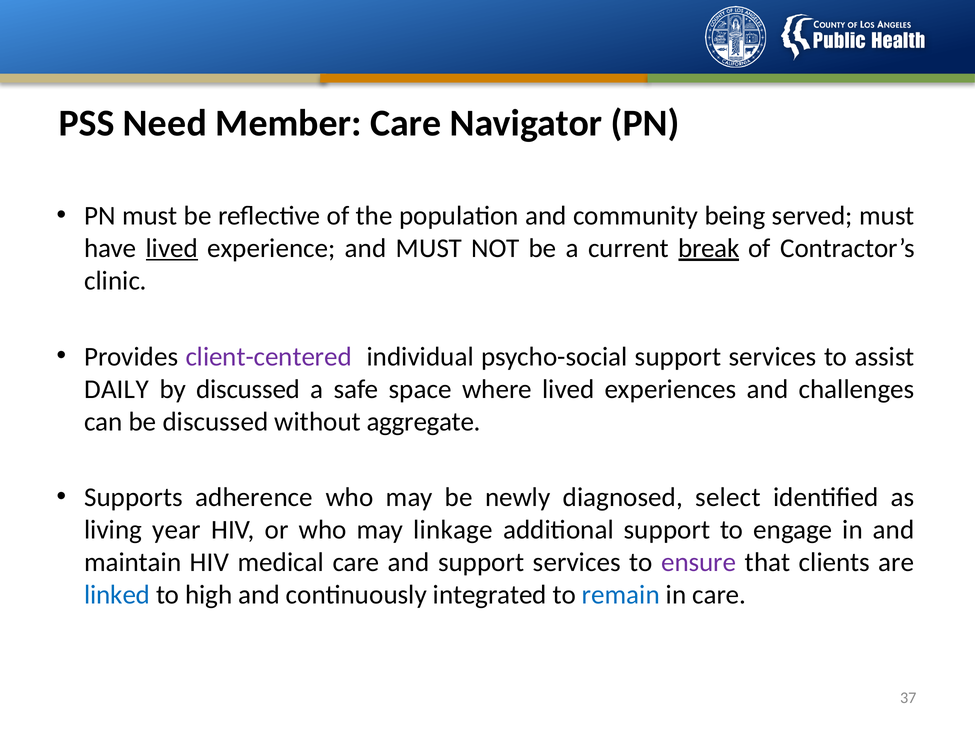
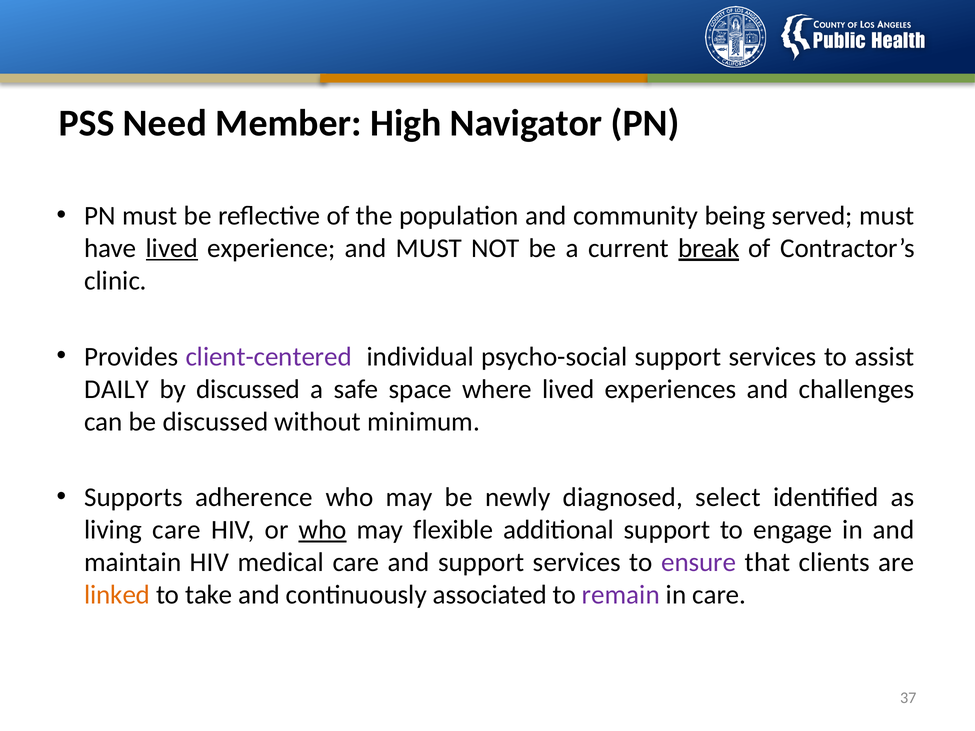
Member Care: Care -> High
aggregate: aggregate -> minimum
living year: year -> care
who at (323, 530) underline: none -> present
linkage: linkage -> flexible
linked colour: blue -> orange
high: high -> take
integrated: integrated -> associated
remain colour: blue -> purple
